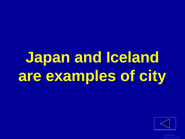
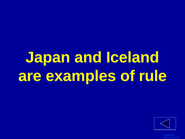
city: city -> rule
